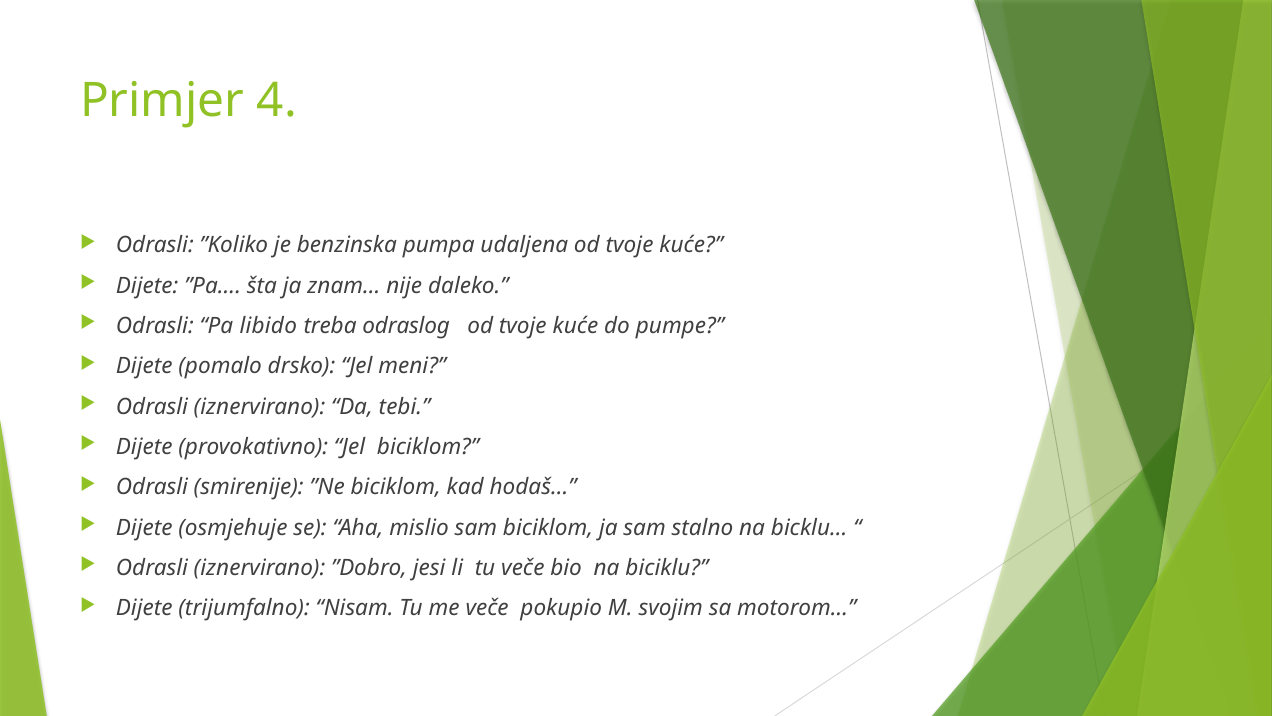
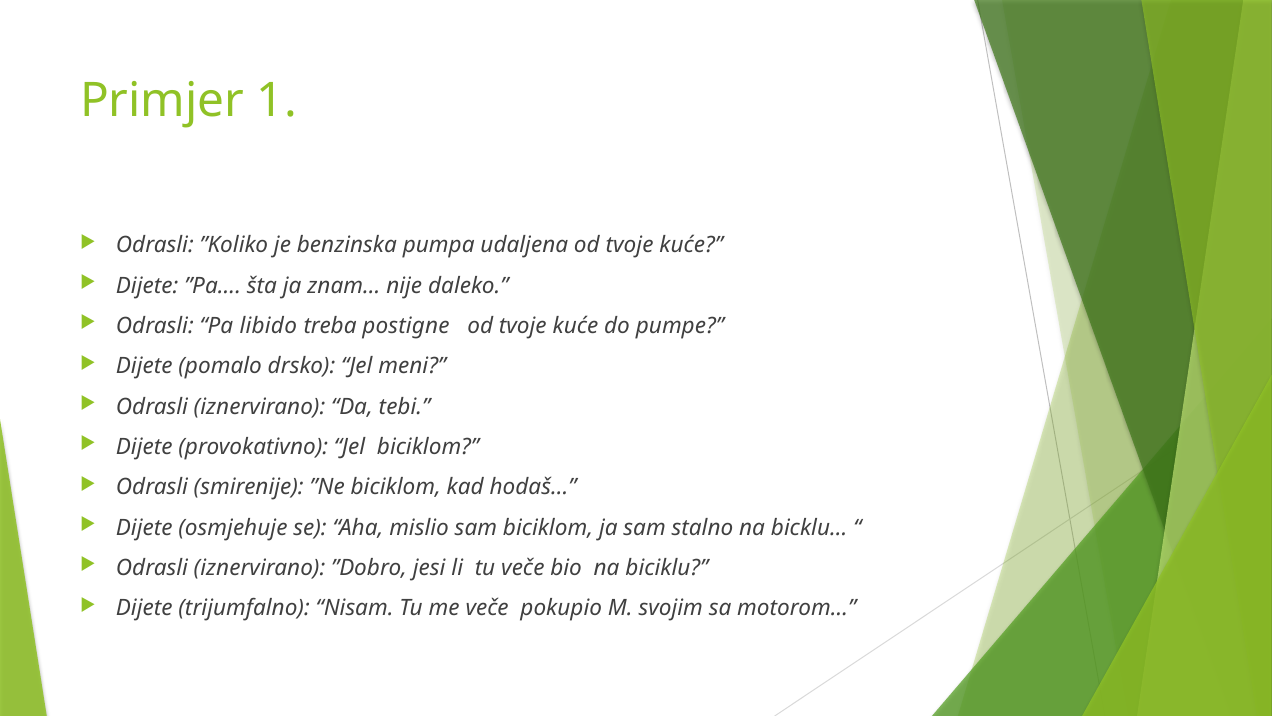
4: 4 -> 1
odraslog: odraslog -> postigne
